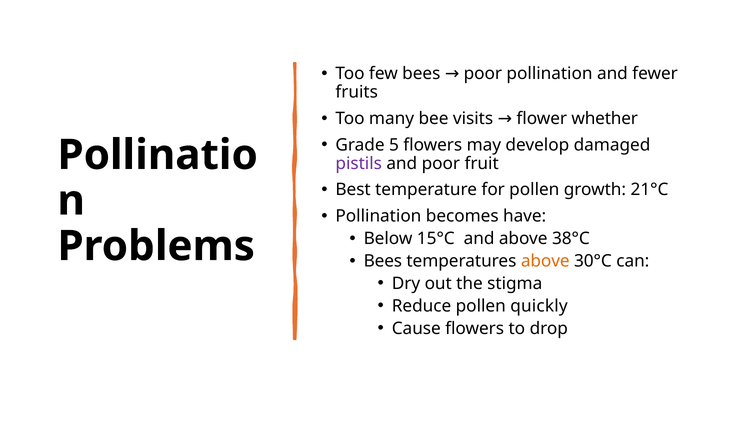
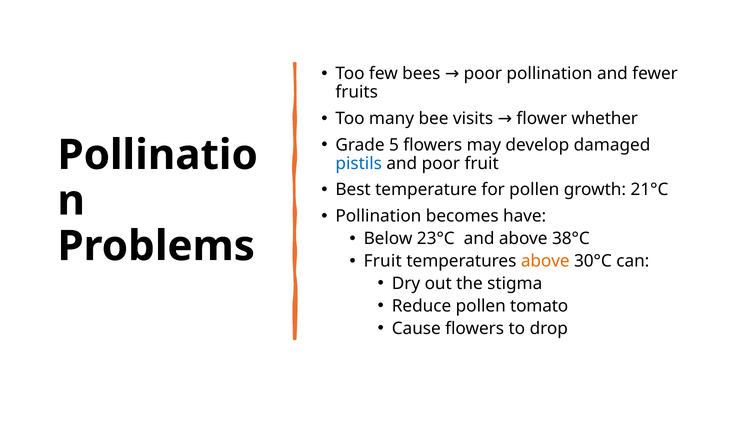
pistils colour: purple -> blue
15°C: 15°C -> 23°C
Bees at (383, 261): Bees -> Fruit
quickly: quickly -> tomato
